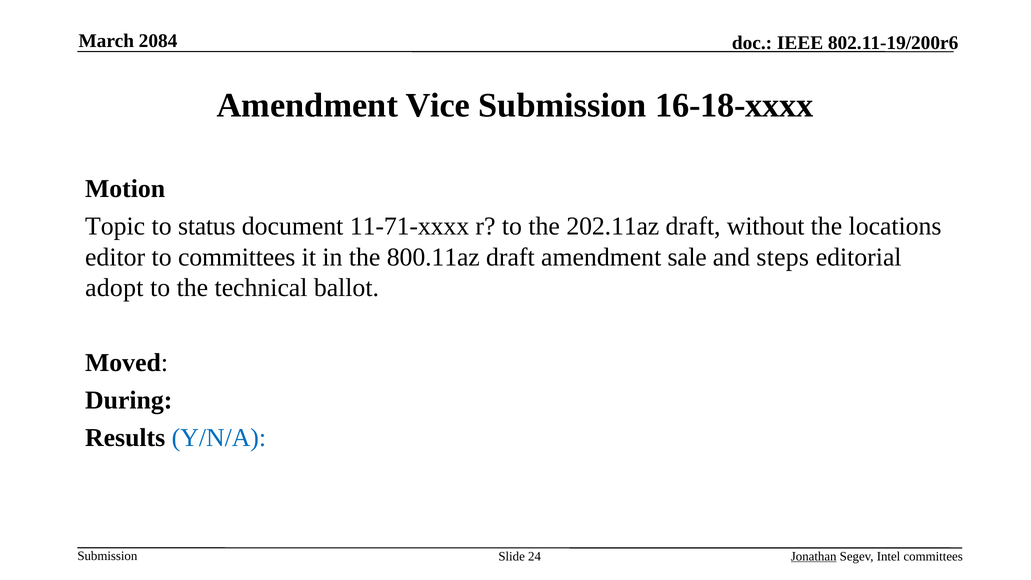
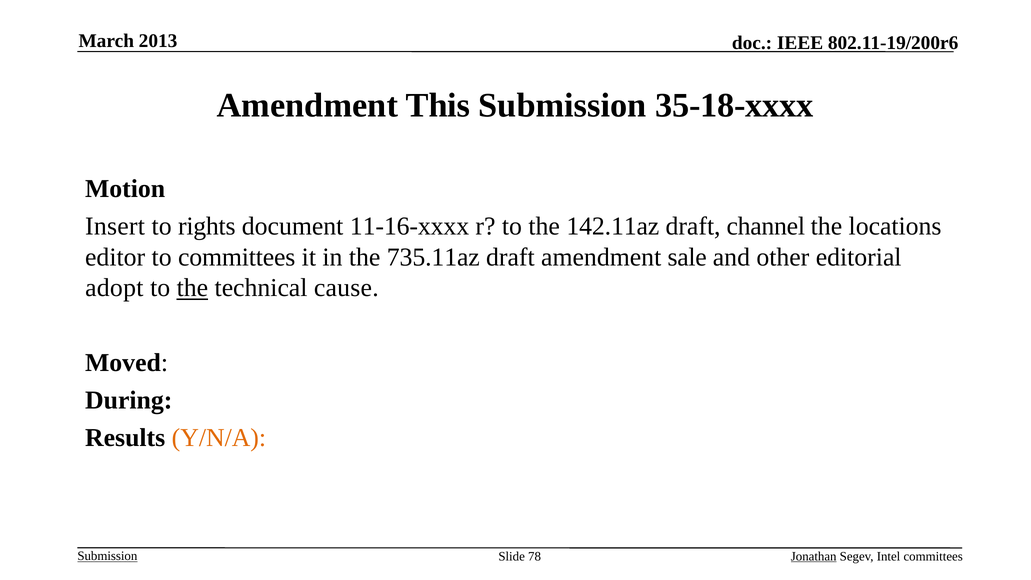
2084: 2084 -> 2013
Vice: Vice -> This
16-18-xxxx: 16-18-xxxx -> 35-18-xxxx
Topic: Topic -> Insert
status: status -> rights
11-71-xxxx: 11-71-xxxx -> 11-16-xxxx
202.11az: 202.11az -> 142.11az
without: without -> channel
800.11az: 800.11az -> 735.11az
steps: steps -> other
the at (192, 288) underline: none -> present
ballot: ballot -> cause
Y/N/A colour: blue -> orange
Submission at (107, 556) underline: none -> present
24: 24 -> 78
